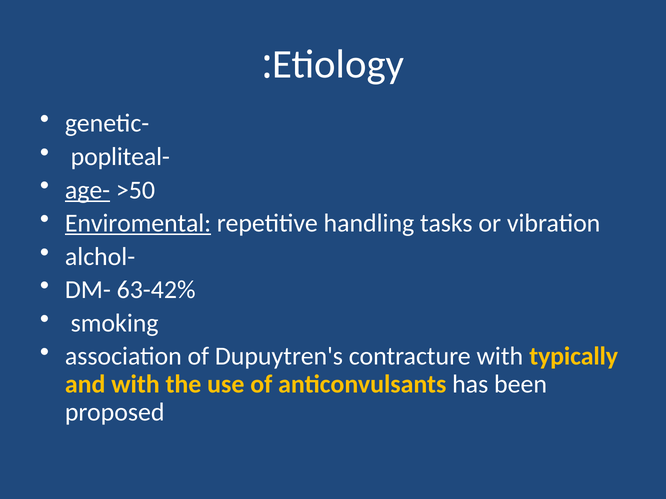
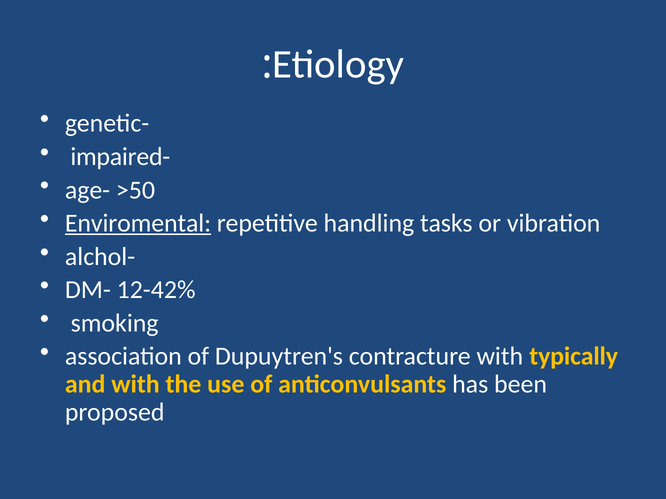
popliteal-: popliteal- -> impaired-
age- underline: present -> none
63-42%: 63-42% -> 12-42%
